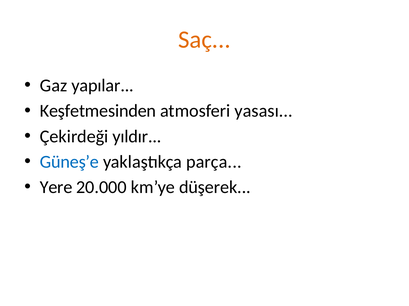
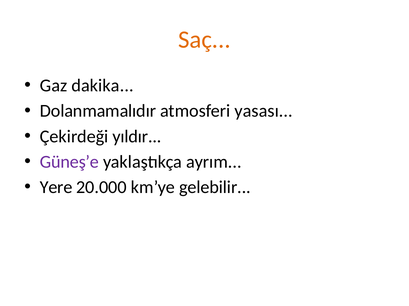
yapılar: yapılar -> dakika
Keşfetmesinden: Keşfetmesinden -> Dolanmamalıdır
Güneş’e colour: blue -> purple
parça: parça -> ayrım
düşerek: düşerek -> gelebilir
